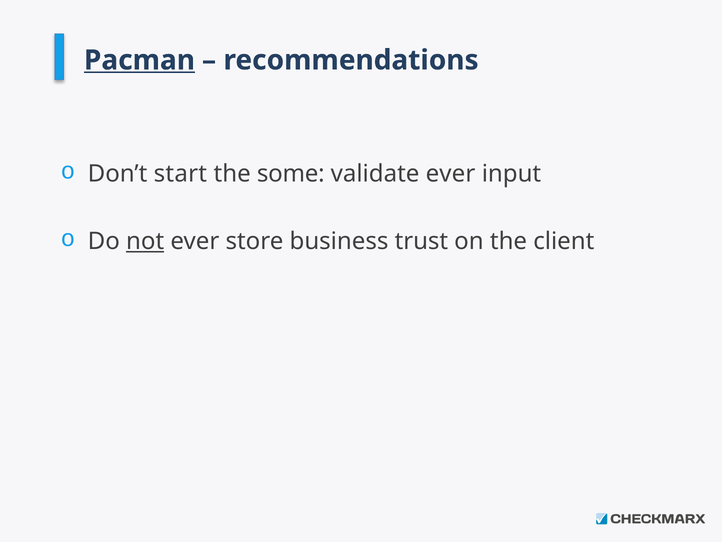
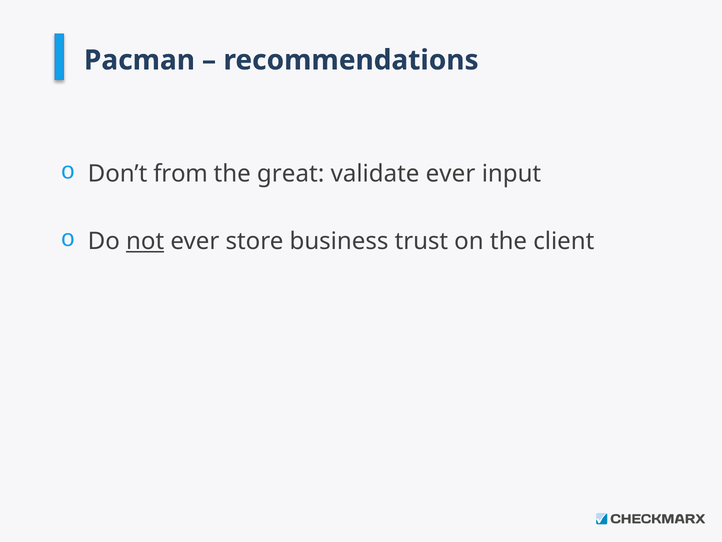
Pacman underline: present -> none
start: start -> from
some: some -> great
